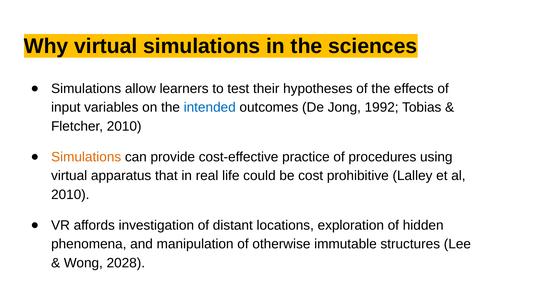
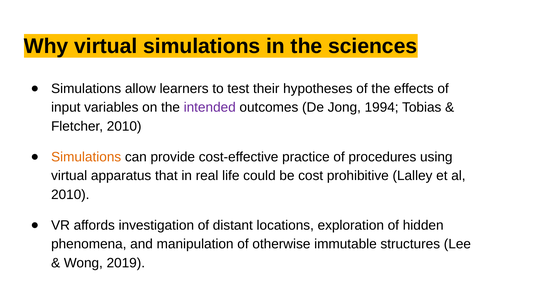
intended colour: blue -> purple
1992: 1992 -> 1994
2028: 2028 -> 2019
